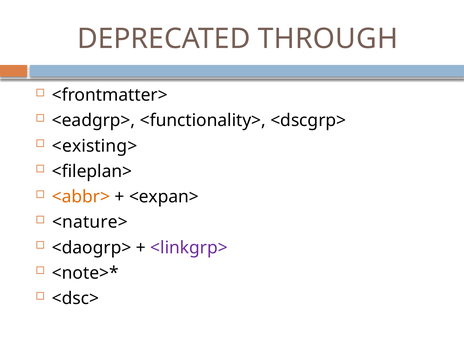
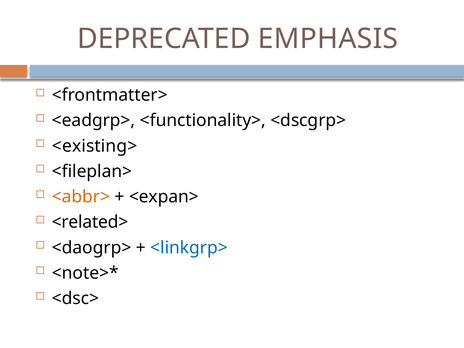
THROUGH: THROUGH -> EMPHASIS
<nature>: <nature> -> <related>
<linkgrp> colour: purple -> blue
